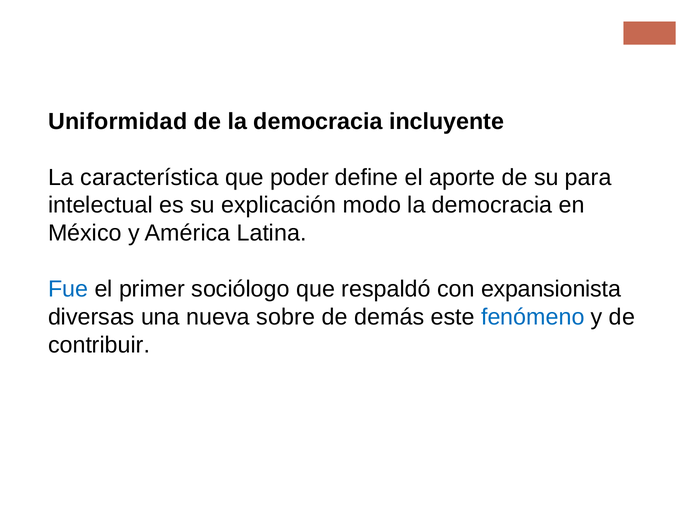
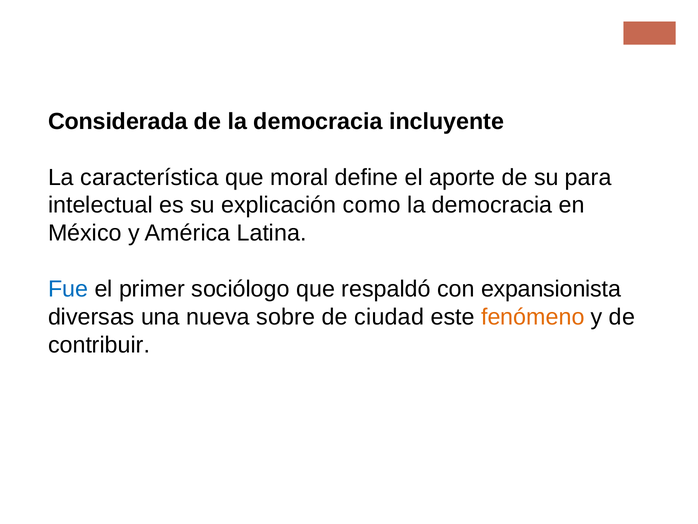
Uniformidad: Uniformidad -> Considerada
poder: poder -> moral
modo: modo -> como
demás: demás -> ciudad
fenómeno colour: blue -> orange
